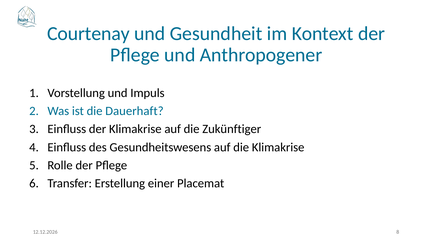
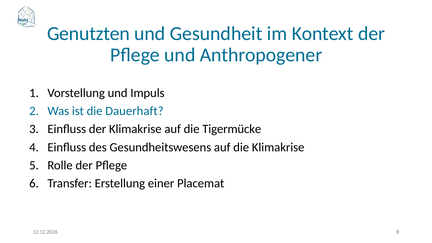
Courtenay: Courtenay -> Genutzten
Zukünftiger: Zukünftiger -> Tigermücke
